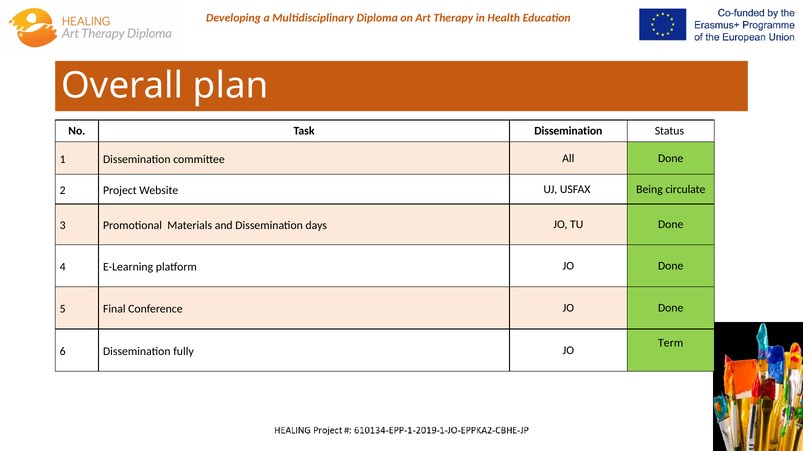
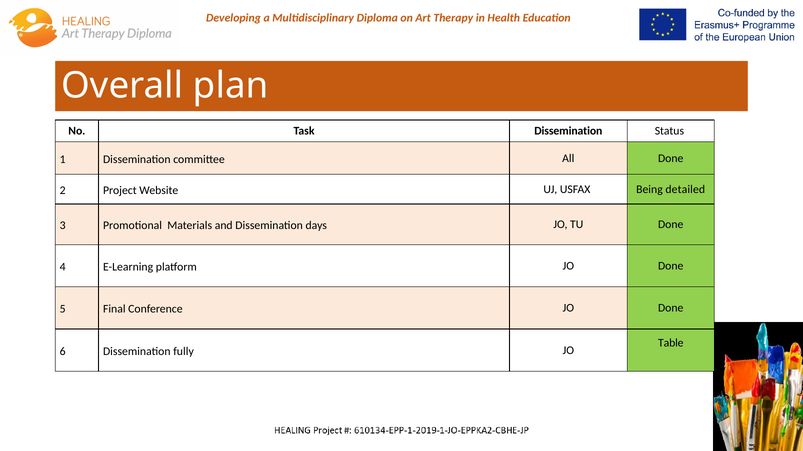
circulate: circulate -> detailed
Term: Term -> Table
